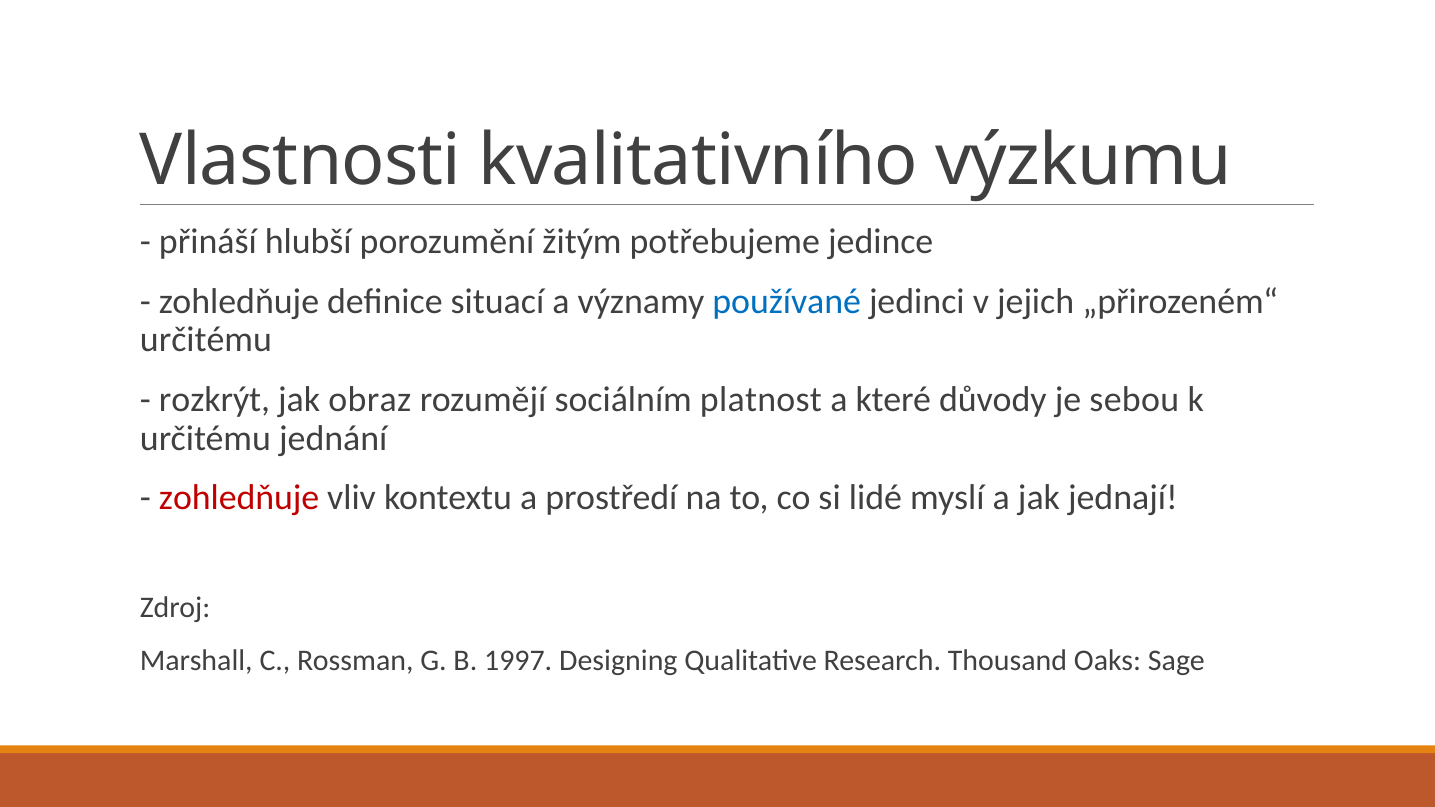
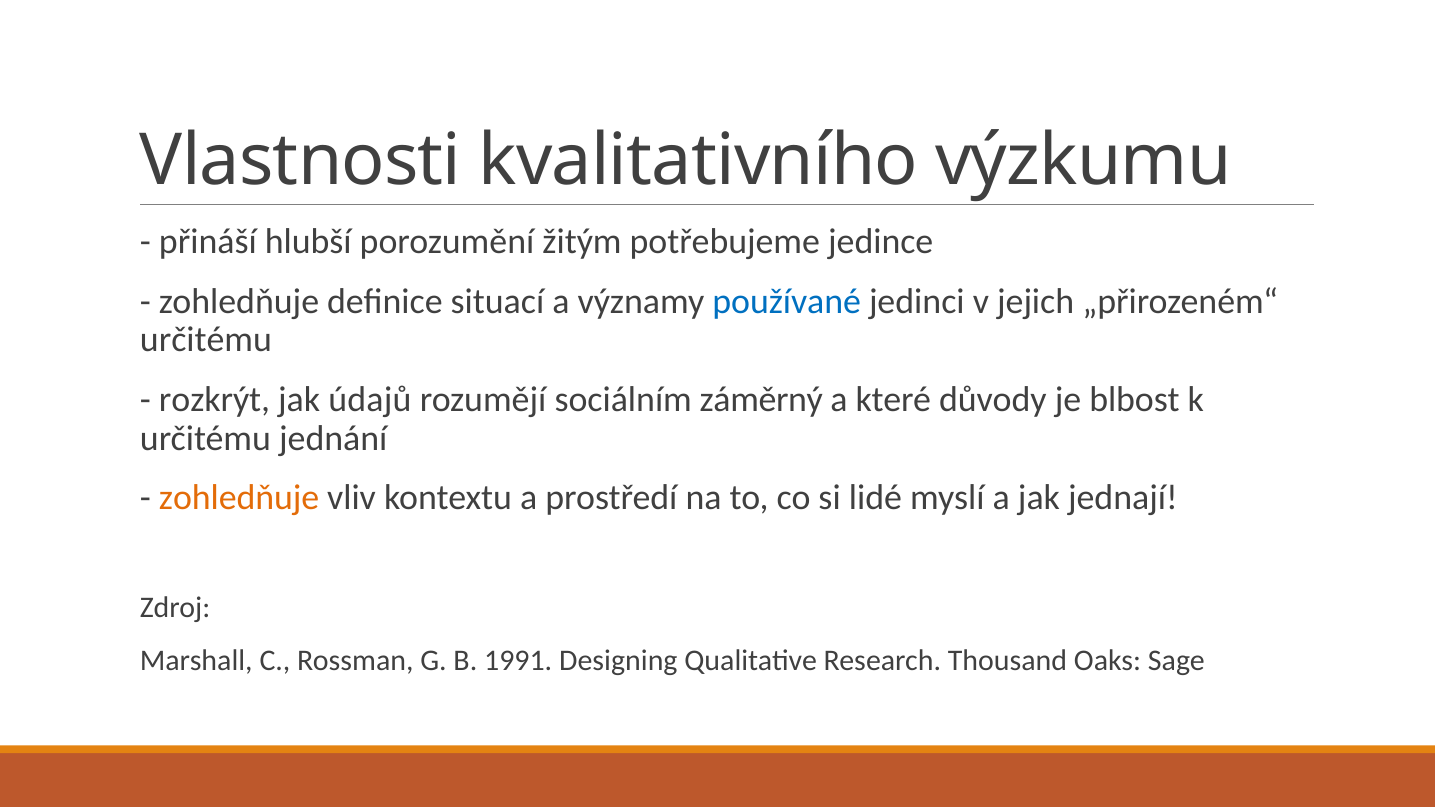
obraz: obraz -> údajů
platnost: platnost -> záměrný
sebou: sebou -> blbost
zohledňuje at (239, 498) colour: red -> orange
1997: 1997 -> 1991
